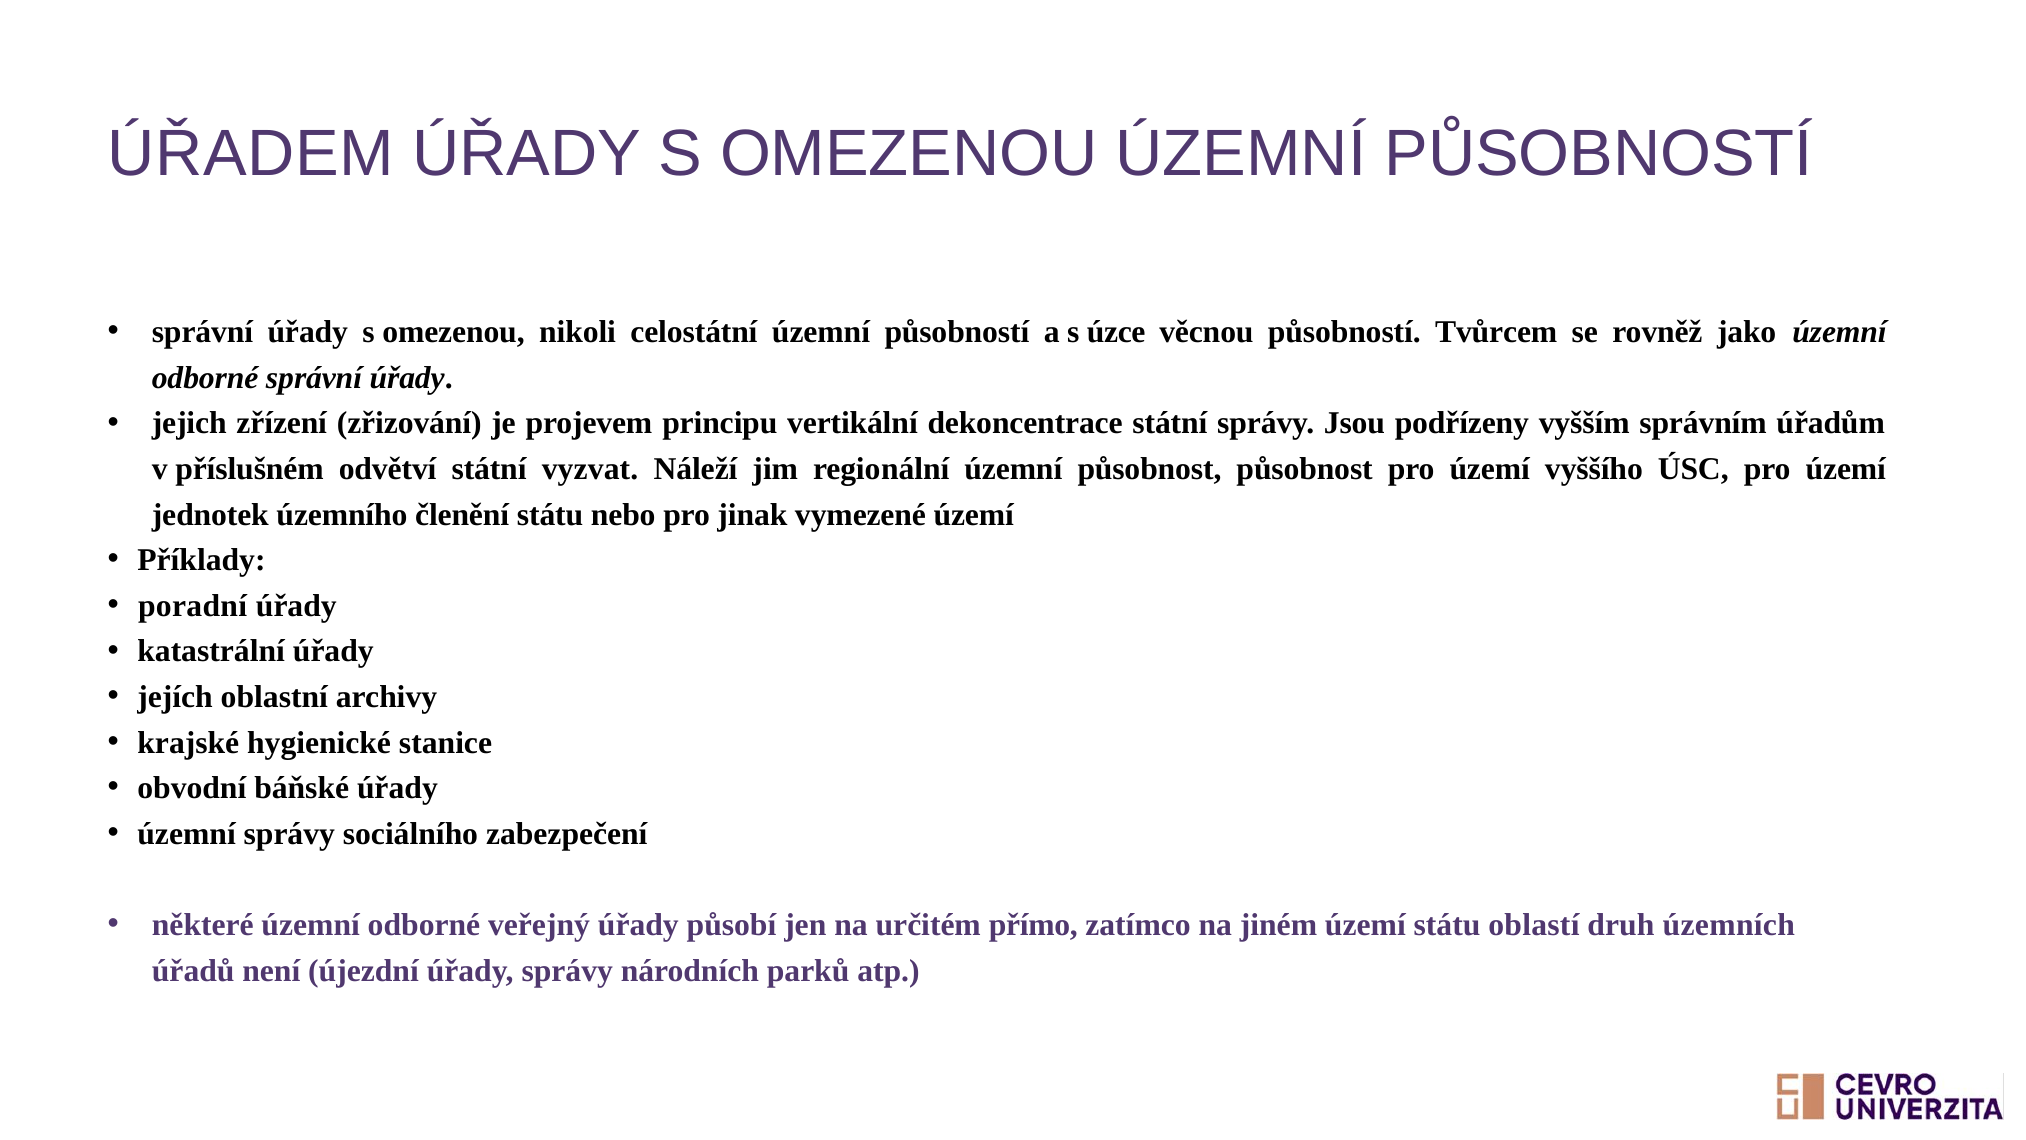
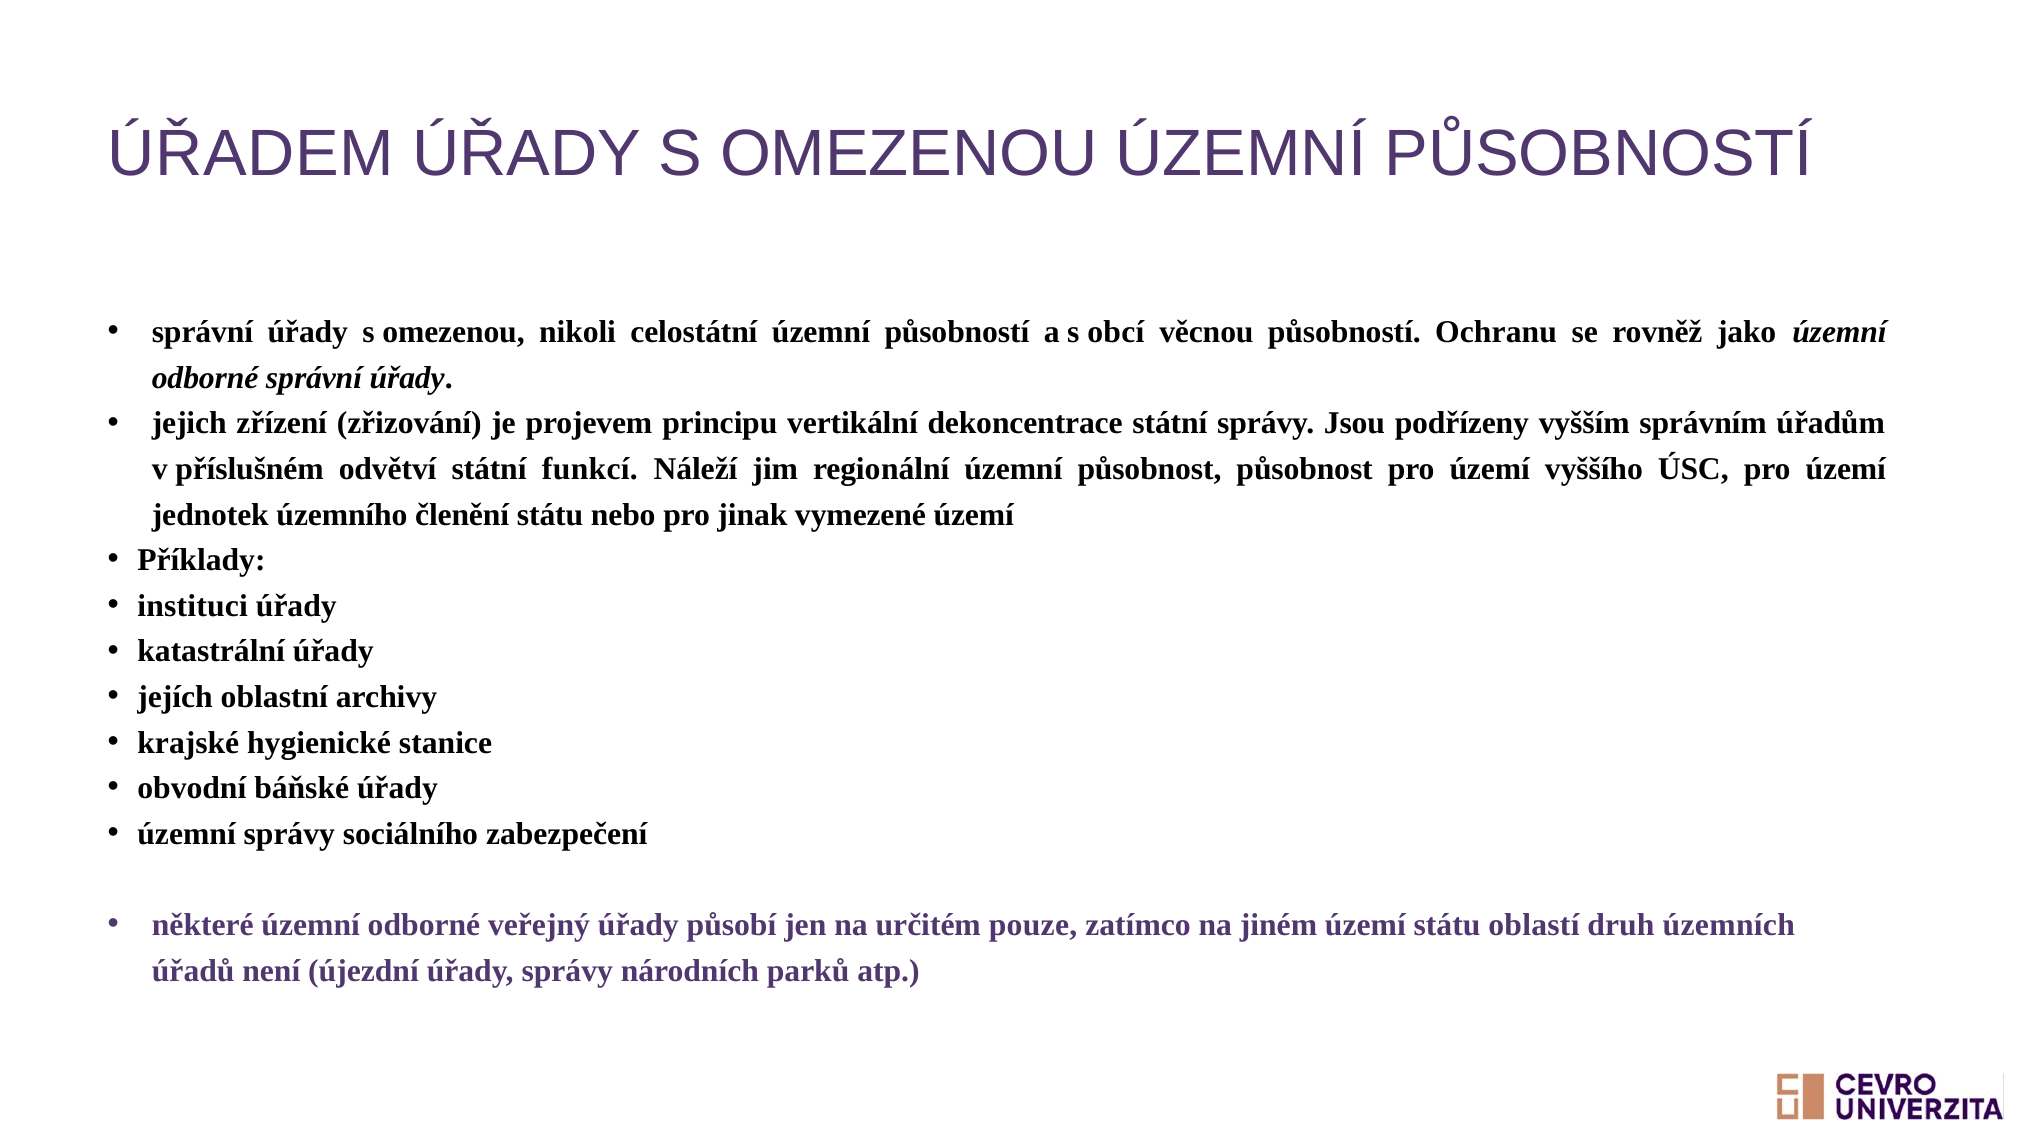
úzce: úzce -> obcí
Tvůrcem: Tvůrcem -> Ochranu
vyzvat: vyzvat -> funkcí
poradní: poradní -> instituci
přímo: přímo -> pouze
